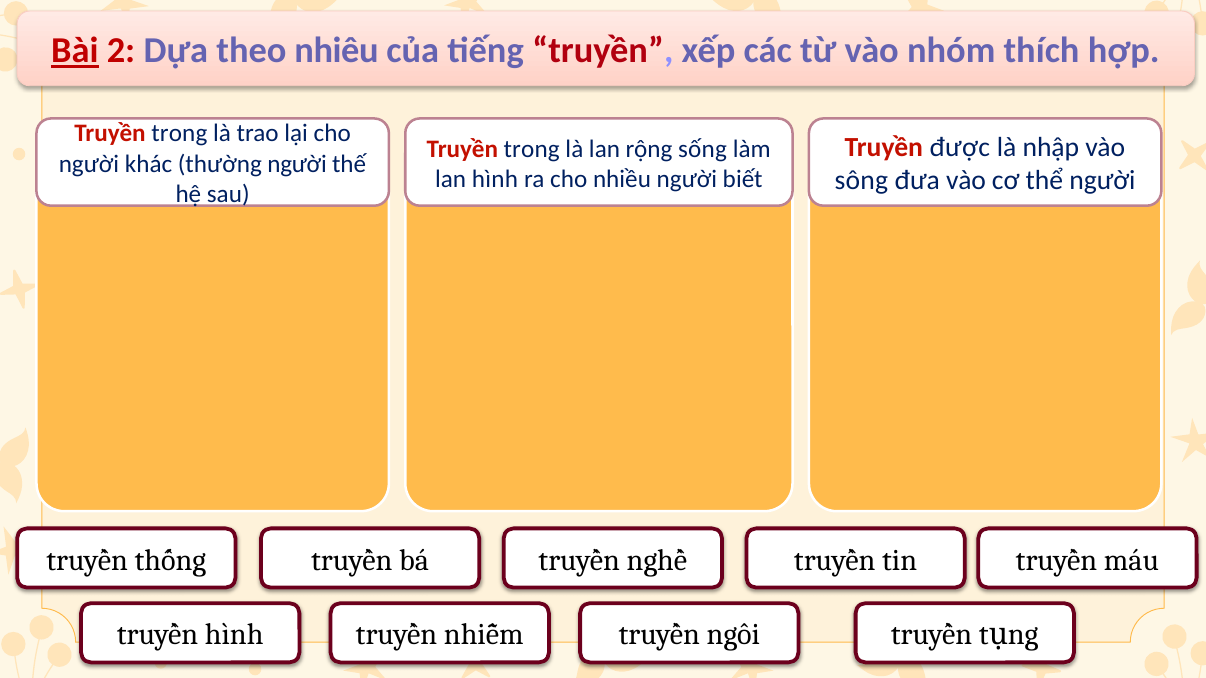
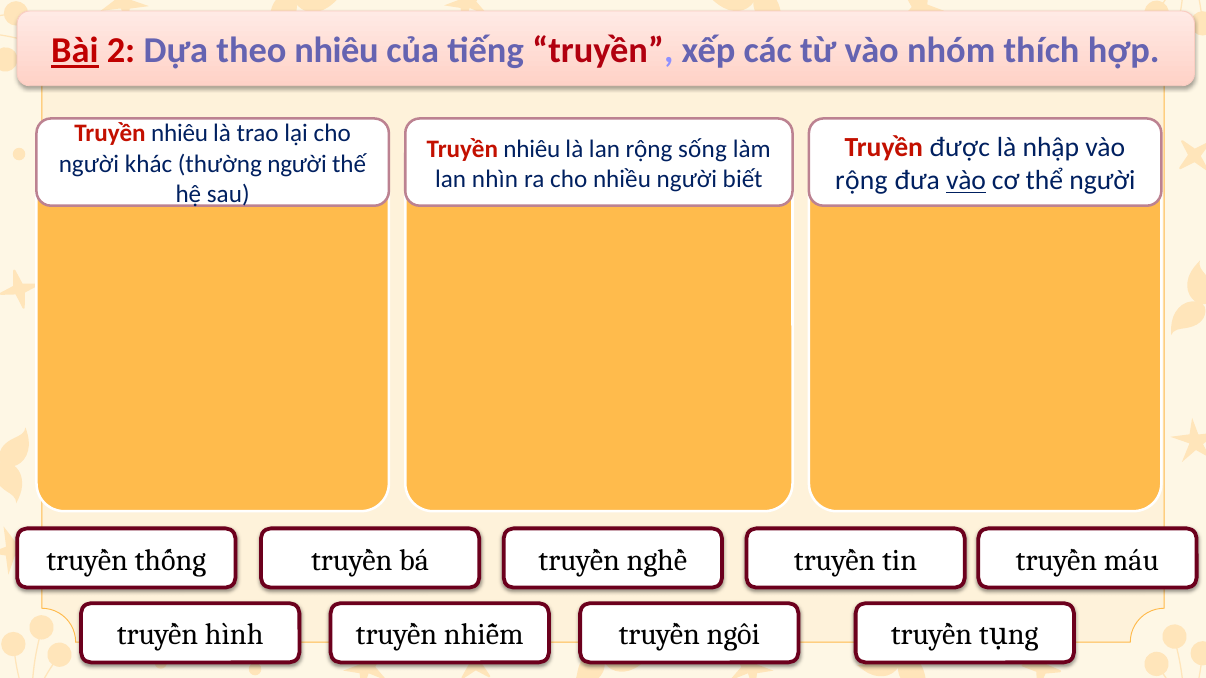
trong at (179, 134): trong -> nhiêu
trong at (532, 149): trong -> nhiêu
lan hình: hình -> nhìn
sông at (861, 181): sông -> rộng
vào at (966, 181) underline: none -> present
